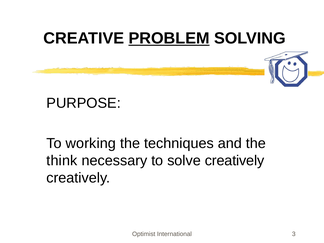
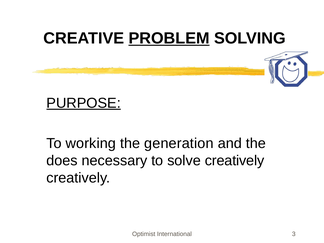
PURPOSE underline: none -> present
techniques: techniques -> generation
think: think -> does
